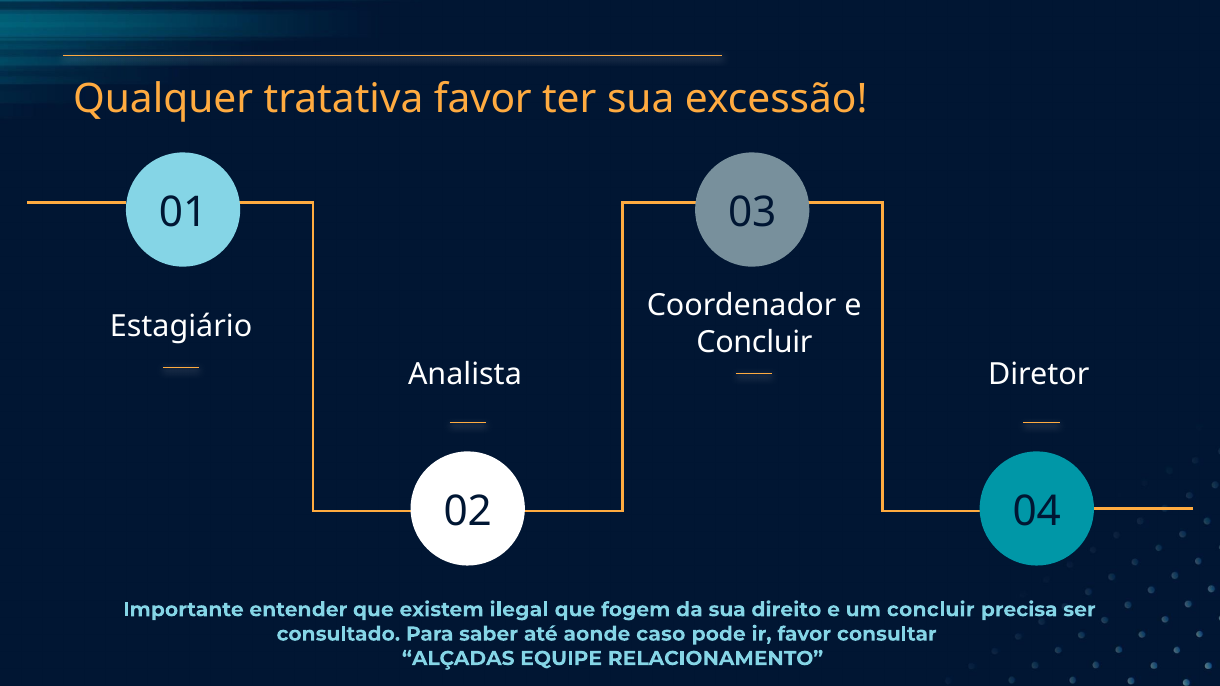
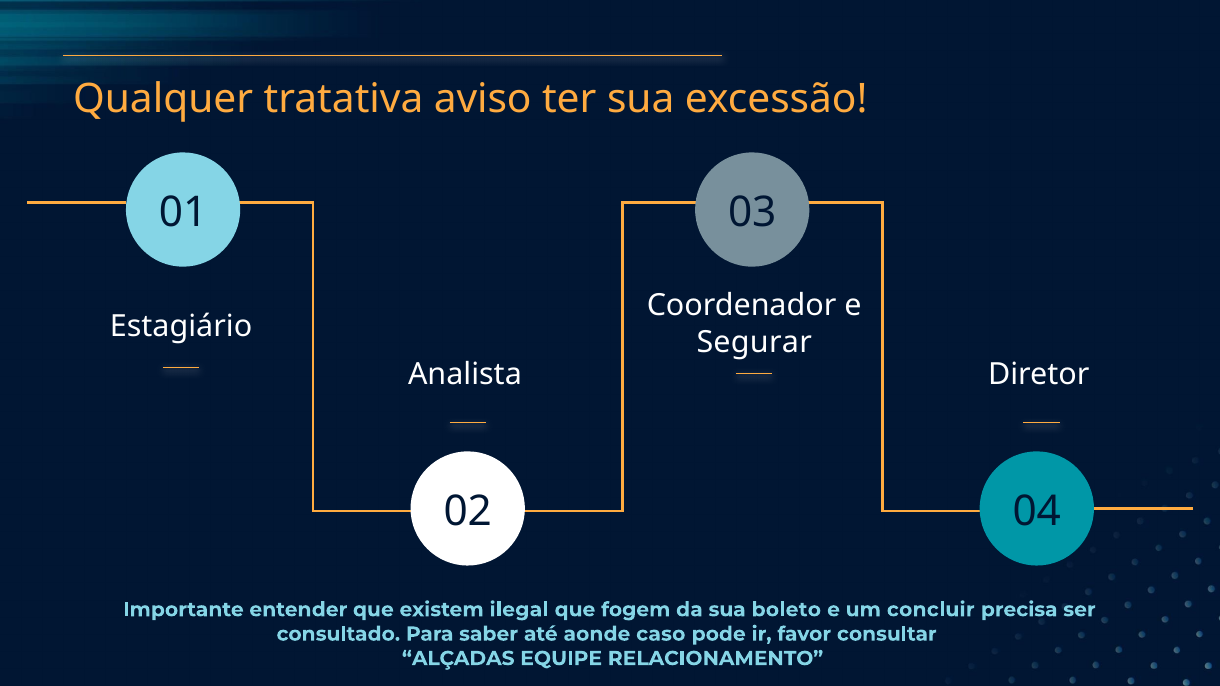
tratativa favor: favor -> aviso
Concluir at (754, 343): Concluir -> Segurar
direito: direito -> boleto
